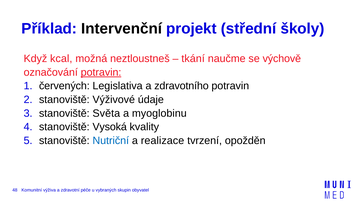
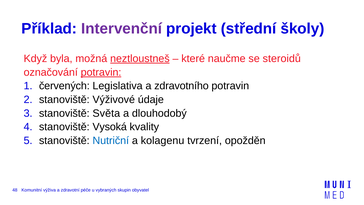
Intervenční colour: black -> purple
kcal: kcal -> byla
neztloustneš underline: none -> present
tkání: tkání -> které
výchově: výchově -> steroidů
myoglobinu: myoglobinu -> dlouhodobý
realizace: realizace -> kolagenu
